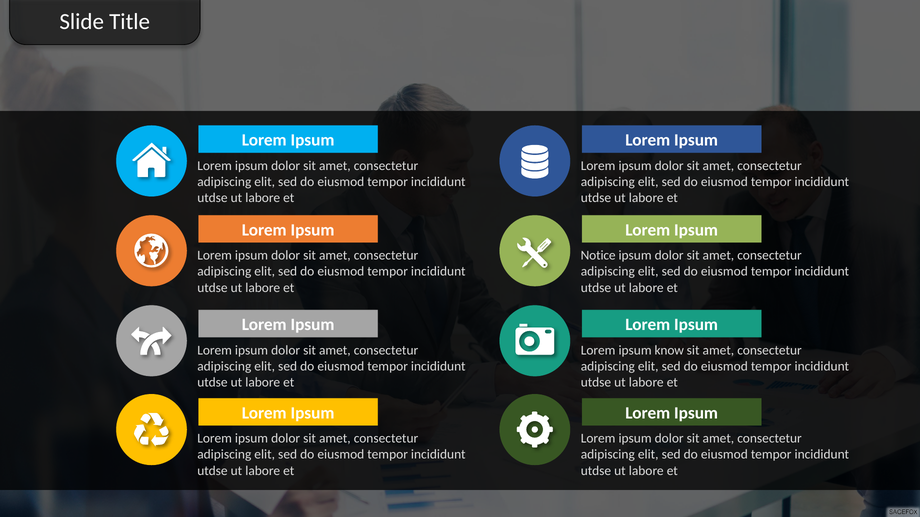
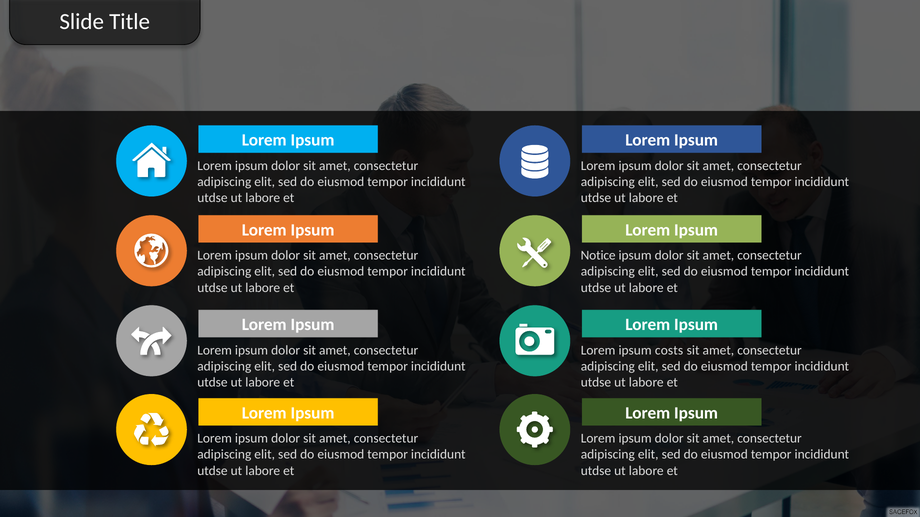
know: know -> costs
